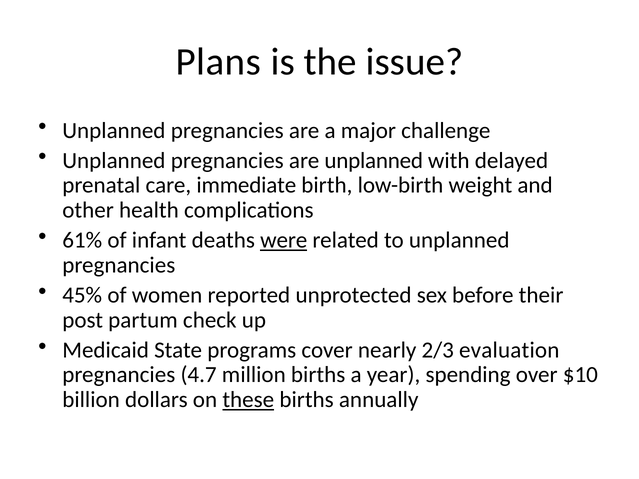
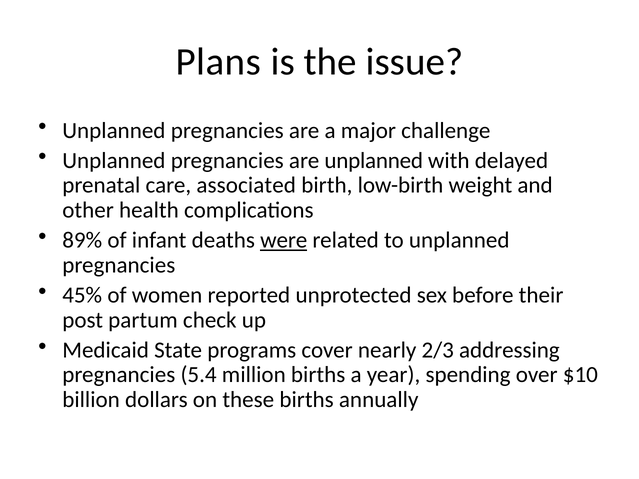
immediate: immediate -> associated
61%: 61% -> 89%
evaluation: evaluation -> addressing
4.7: 4.7 -> 5.4
these underline: present -> none
